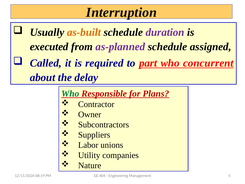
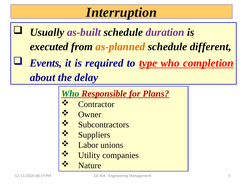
as-built colour: orange -> purple
as-planned colour: purple -> orange
assigned: assigned -> different
Called: Called -> Events
part: part -> type
concurrent: concurrent -> completion
